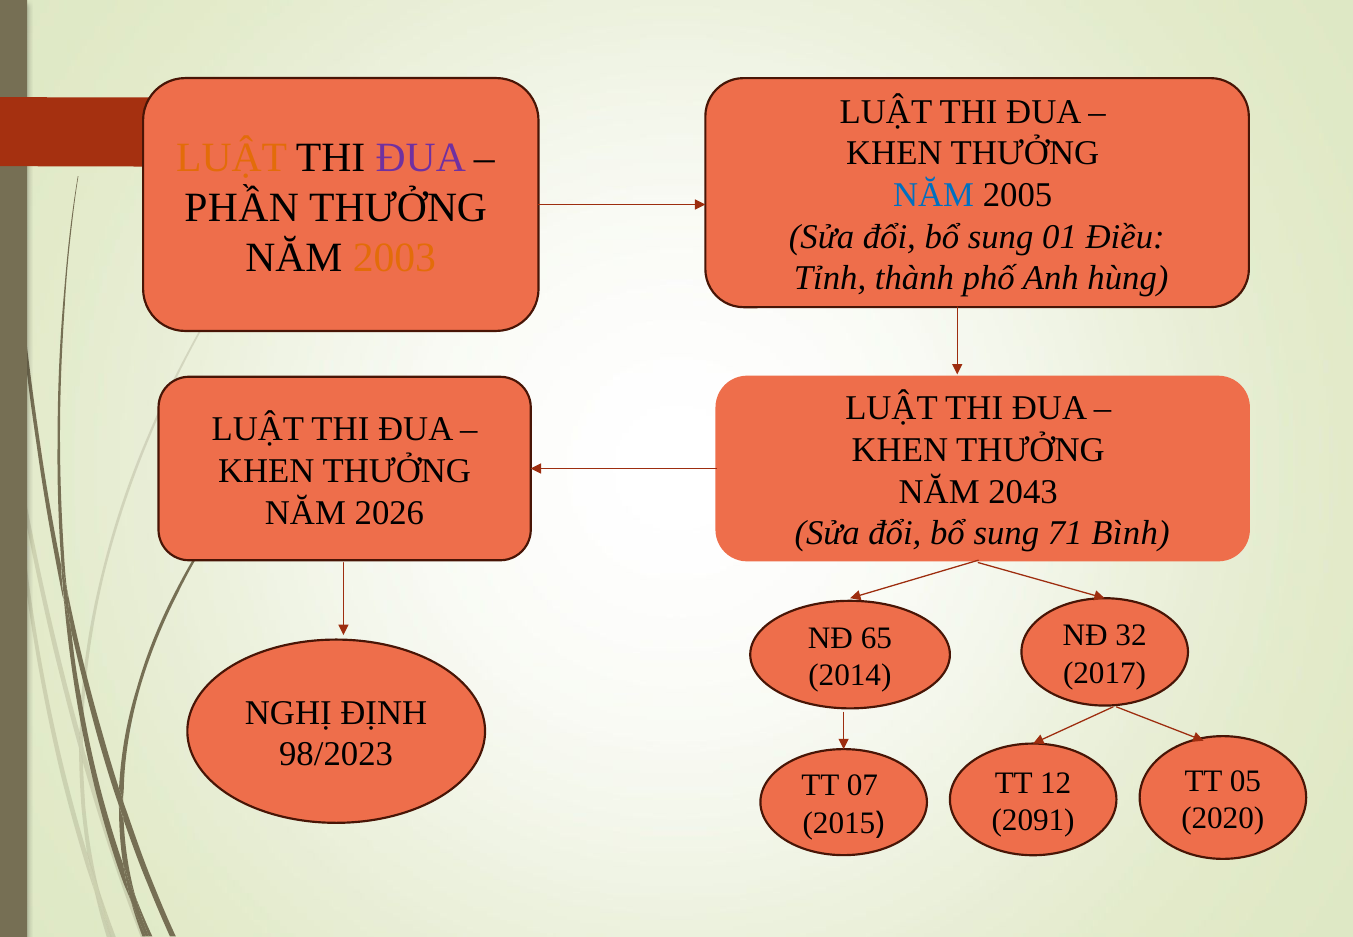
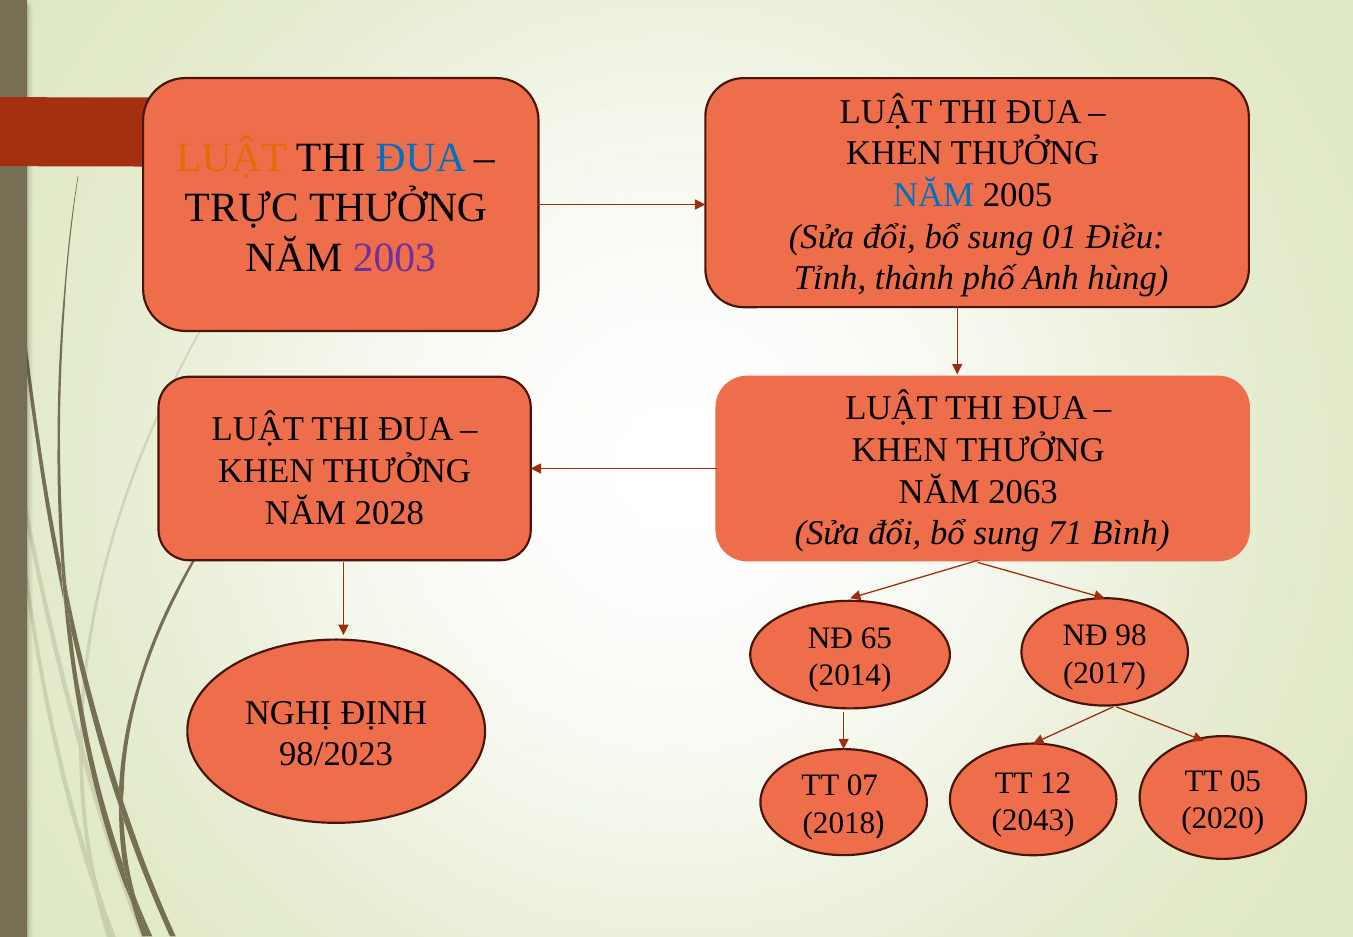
ĐUA at (421, 157) colour: purple -> blue
PHẦN: PHẦN -> TRỰC
2003 colour: orange -> purple
2043: 2043 -> 2063
2026: 2026 -> 2028
32: 32 -> 98
2091: 2091 -> 2043
2015: 2015 -> 2018
